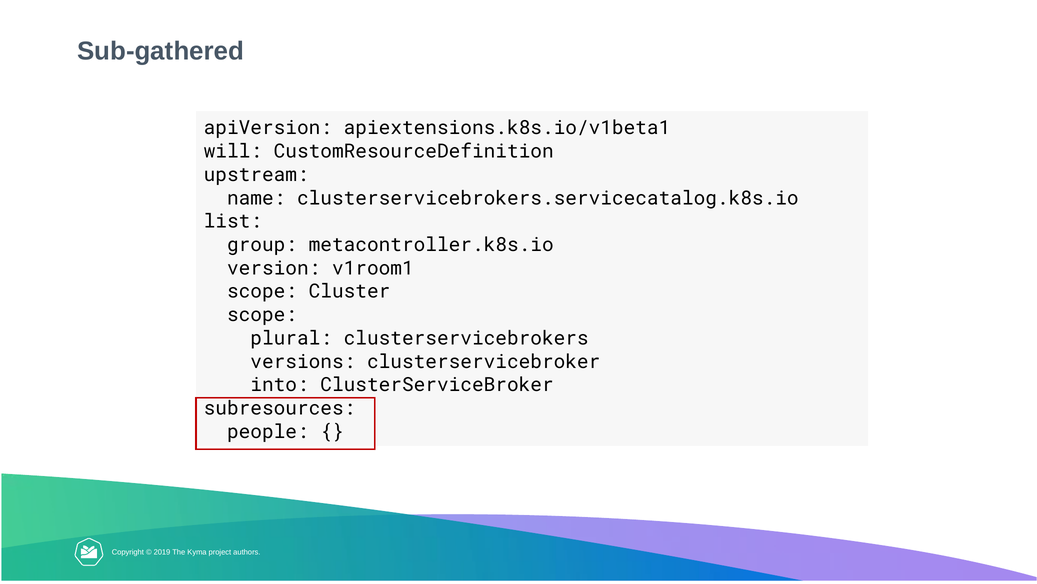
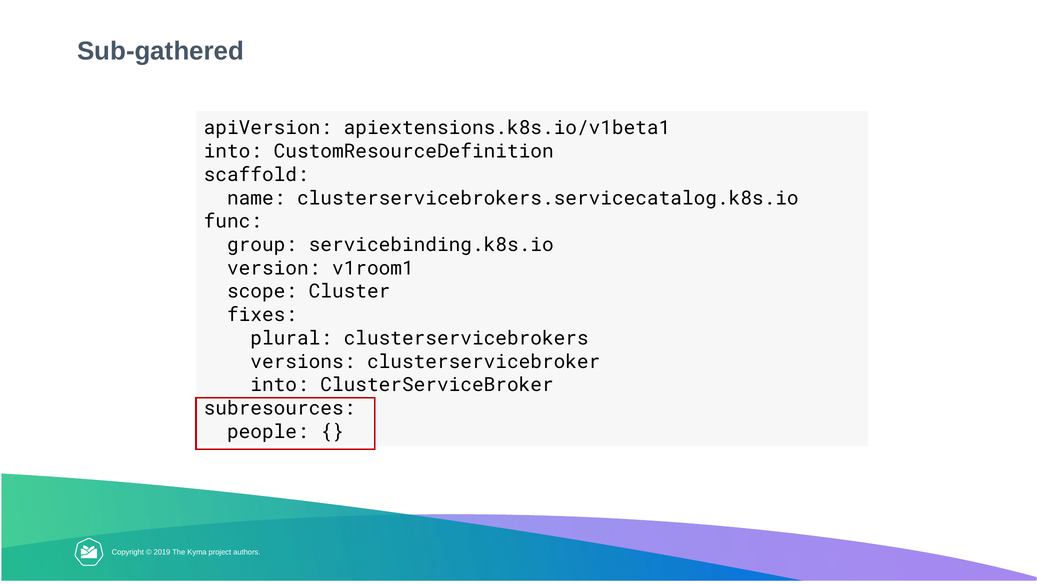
will at (233, 151): will -> into
upstream: upstream -> scaffold
list: list -> func
metacontroller.k8s.io: metacontroller.k8s.io -> servicebinding.k8s.io
scope at (262, 315): scope -> fixes
